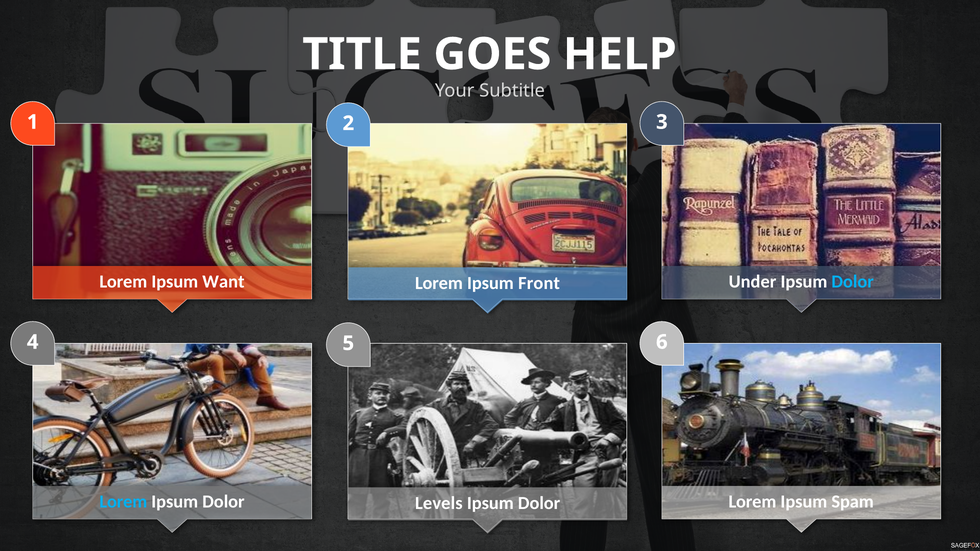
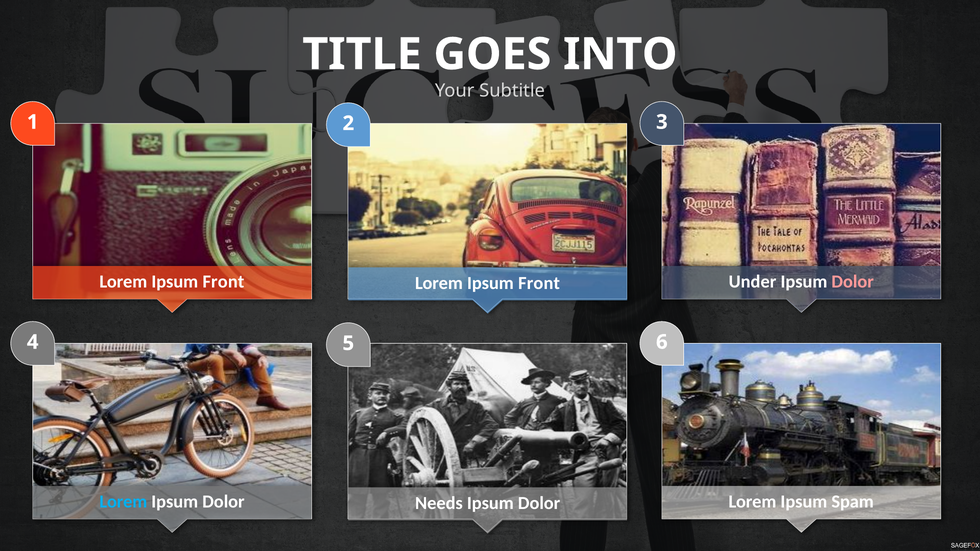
HELP: HELP -> INTO
Want at (223, 282): Want -> Front
Dolor at (853, 282) colour: light blue -> pink
Levels: Levels -> Needs
